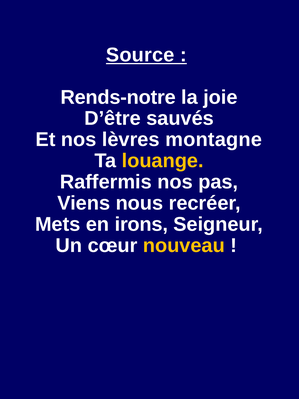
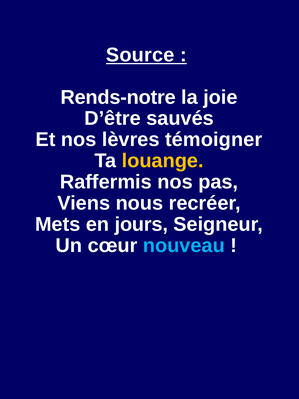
montagne: montagne -> témoigner
irons: irons -> jours
nouveau colour: yellow -> light blue
